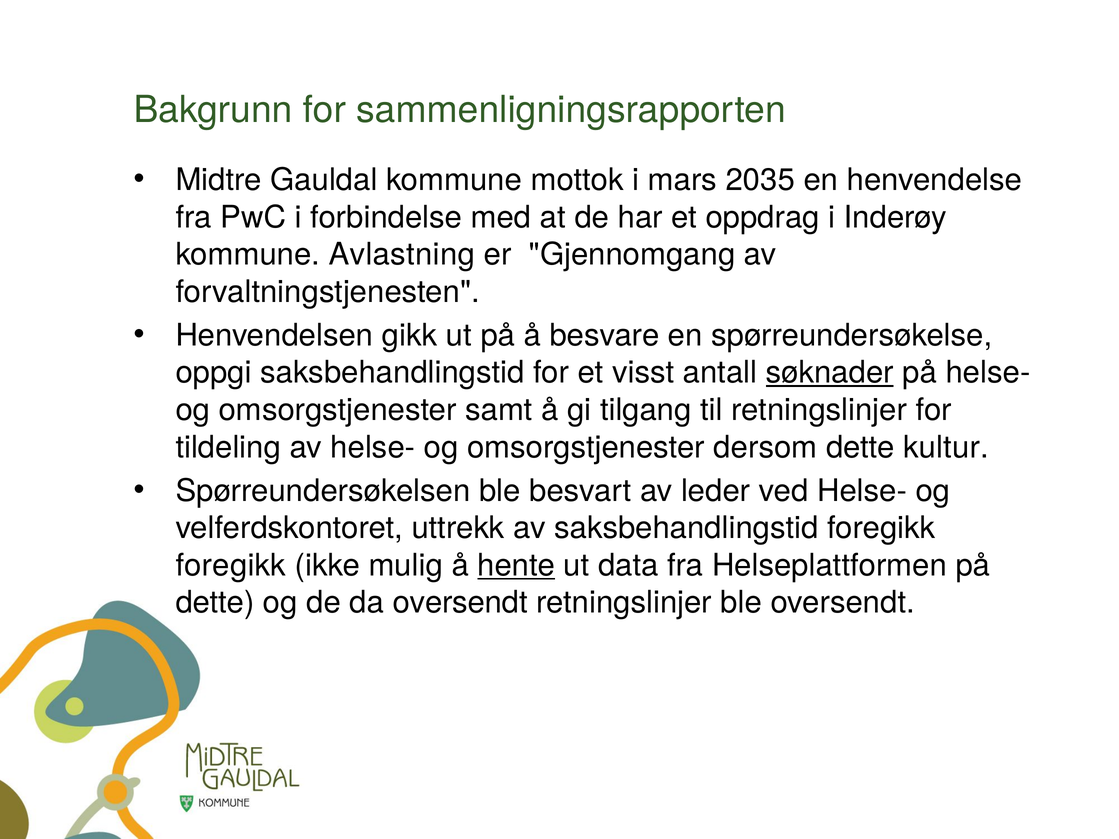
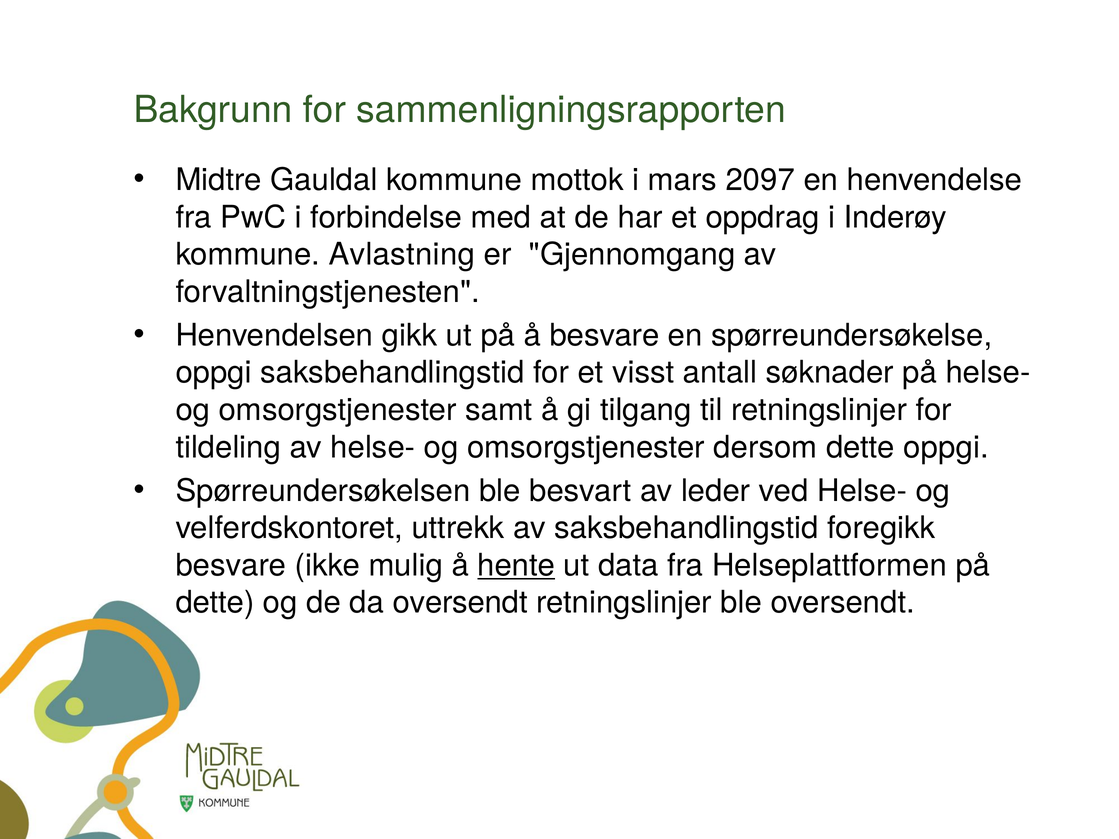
2035: 2035 -> 2097
søknader underline: present -> none
dette kultur: kultur -> oppgi
foregikk at (231, 566): foregikk -> besvare
